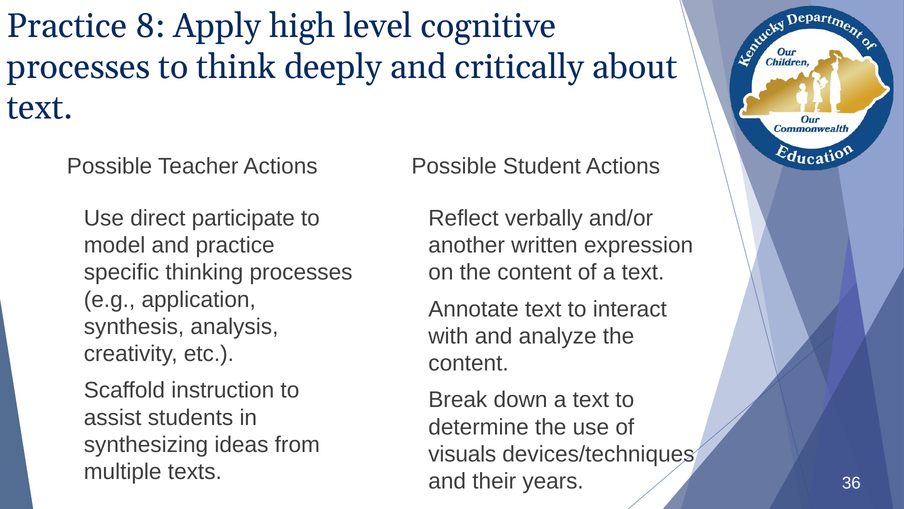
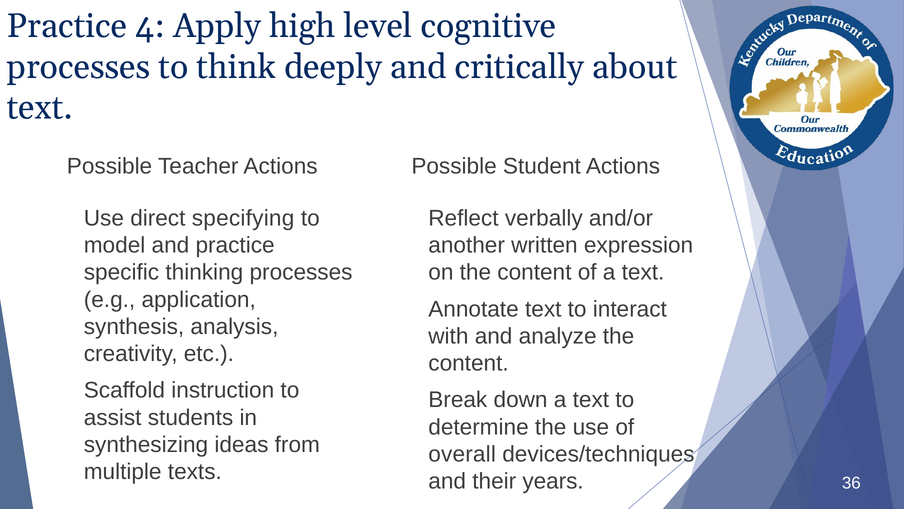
8: 8 -> 4
participate: participate -> specifying
visuals: visuals -> overall
